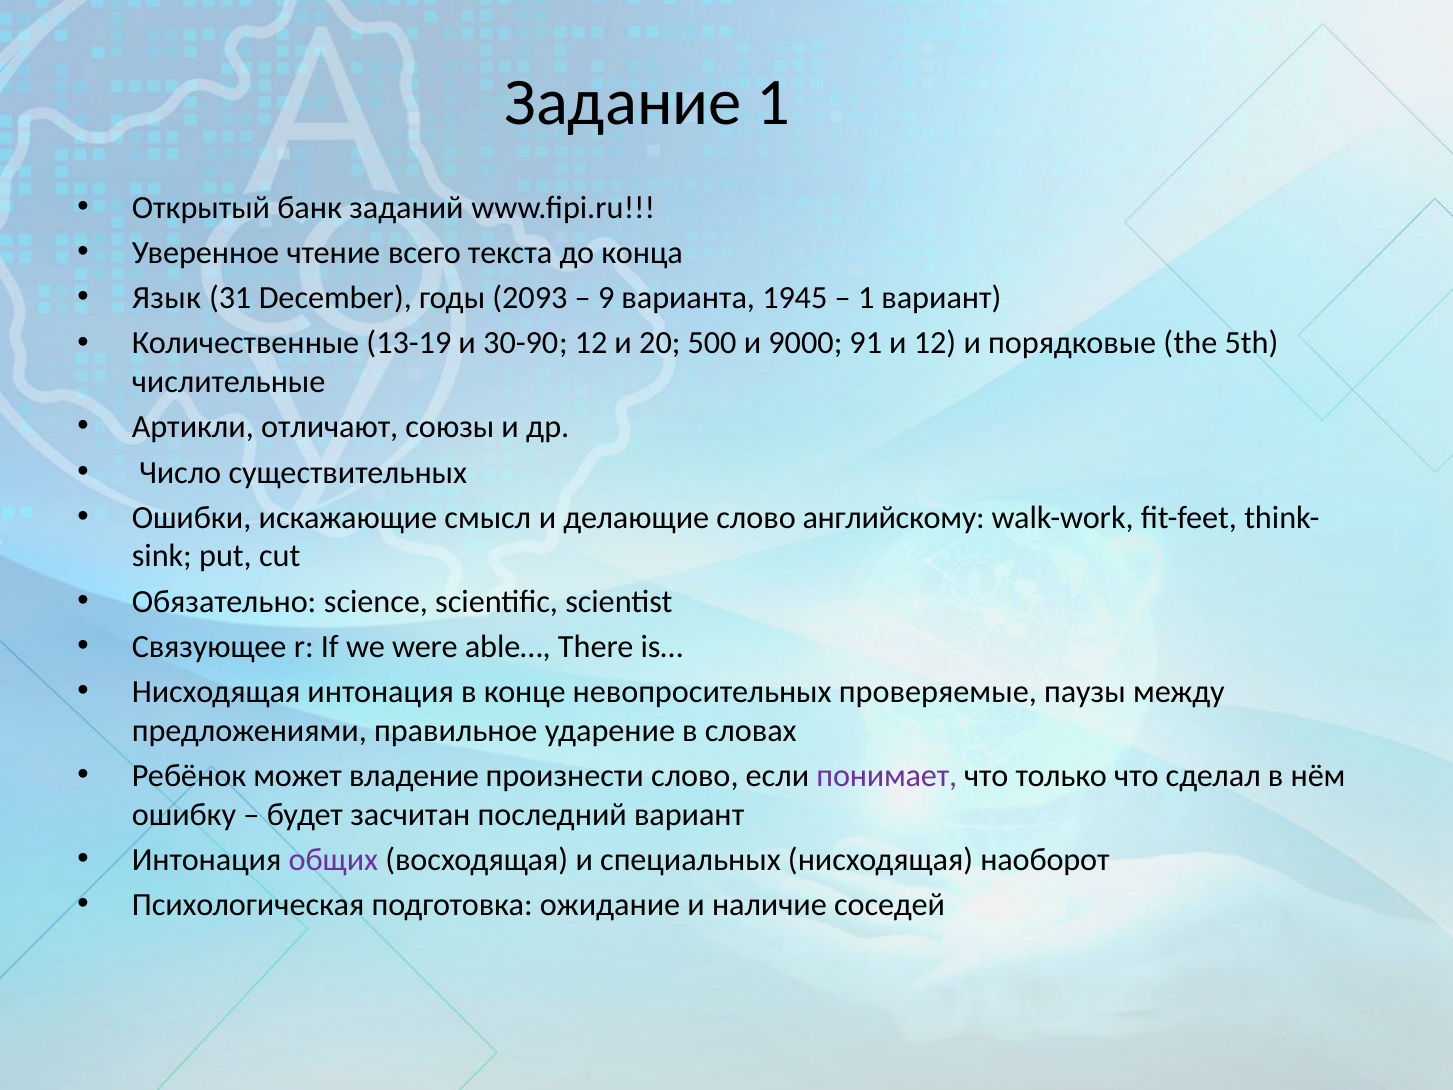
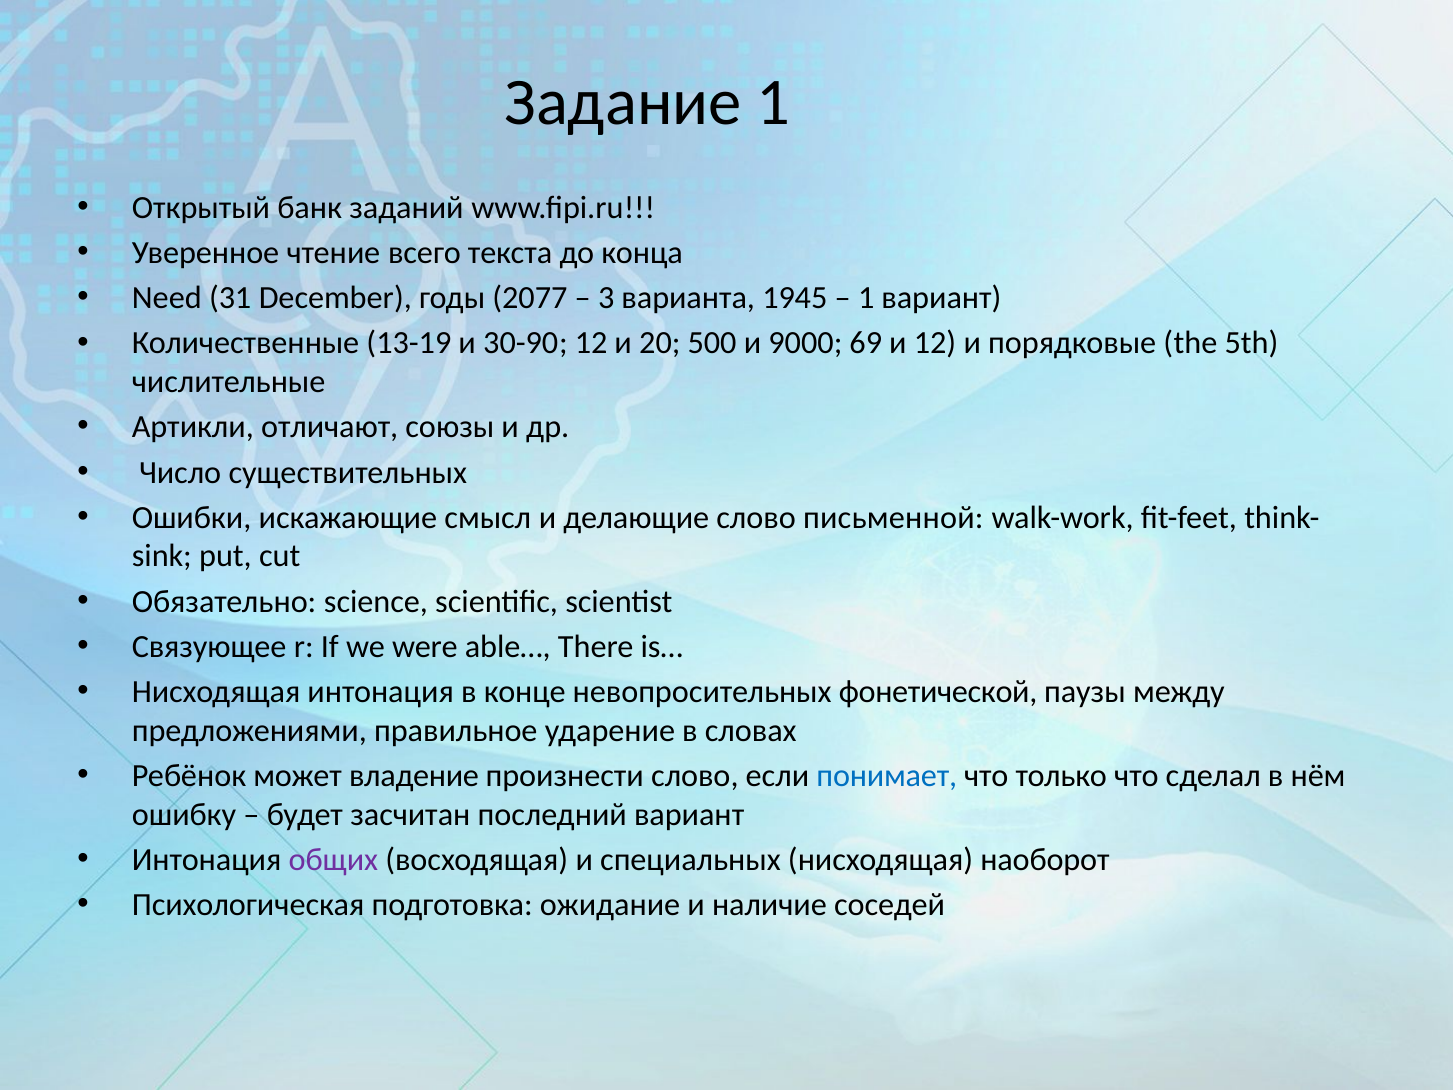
Язык: Язык -> Need
2093: 2093 -> 2077
9: 9 -> 3
91: 91 -> 69
английскому: английскому -> письменной
проверяемые: проверяемые -> фонетической
понимает colour: purple -> blue
